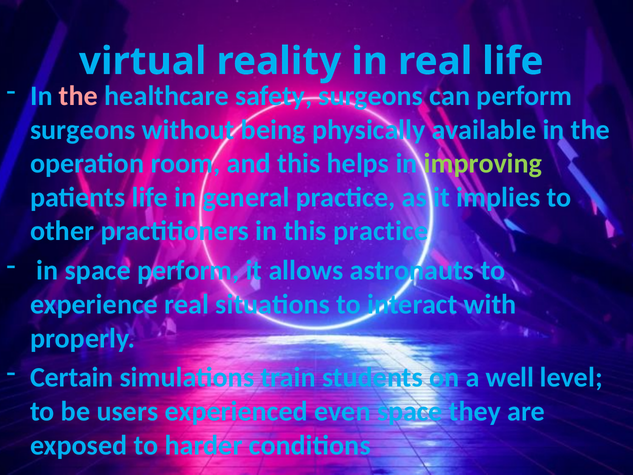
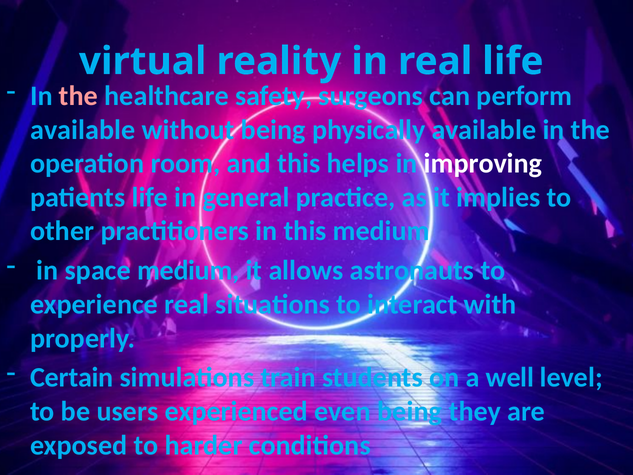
surgeons at (83, 130): surgeons -> available
improving colour: light green -> white
this practice: practice -> medium
space perform: perform -> medium
even space: space -> being
